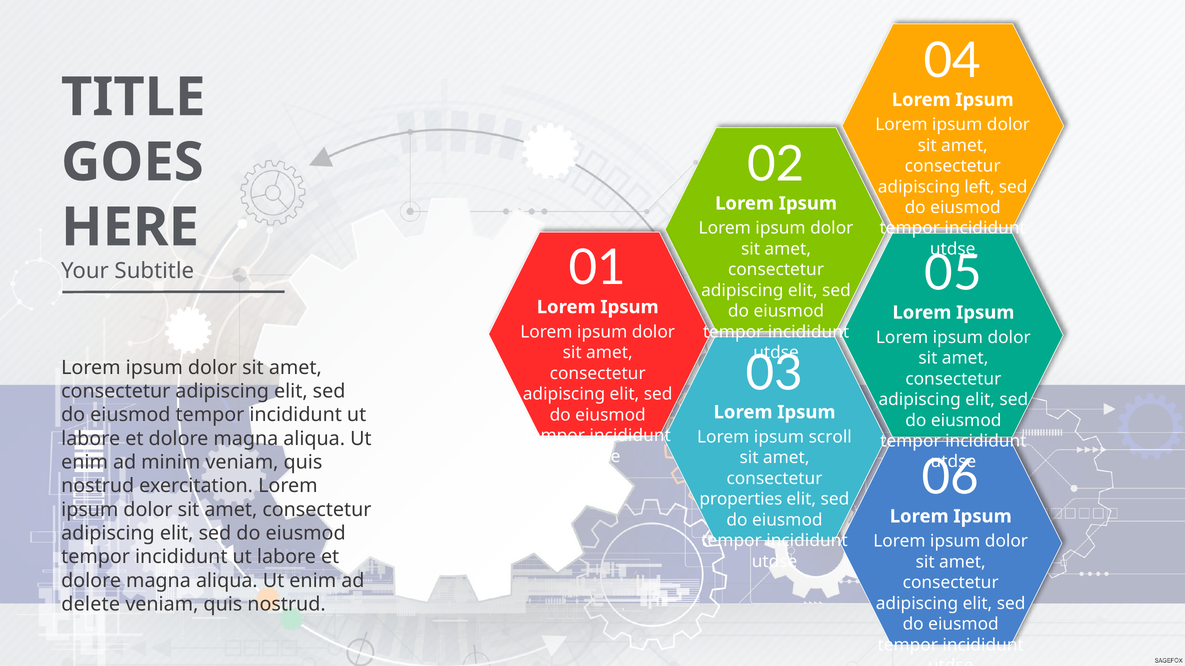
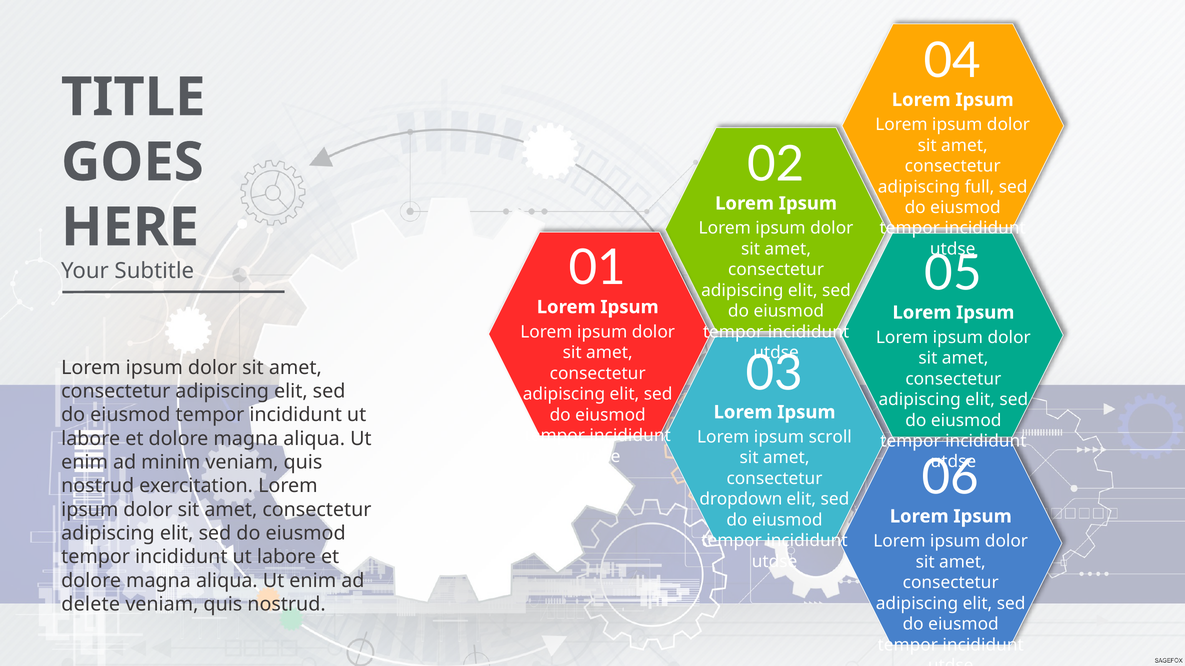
left: left -> full
properties: properties -> dropdown
